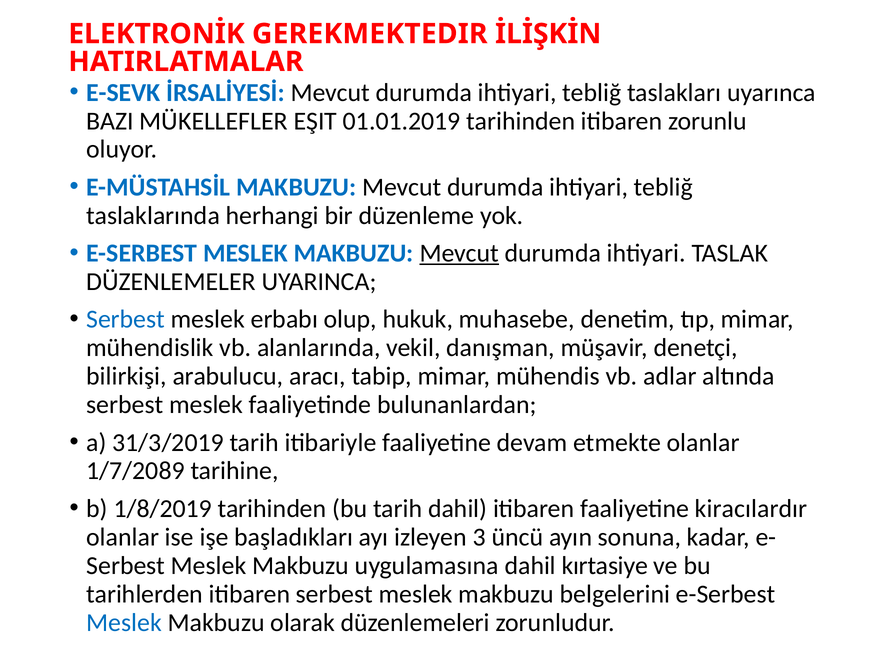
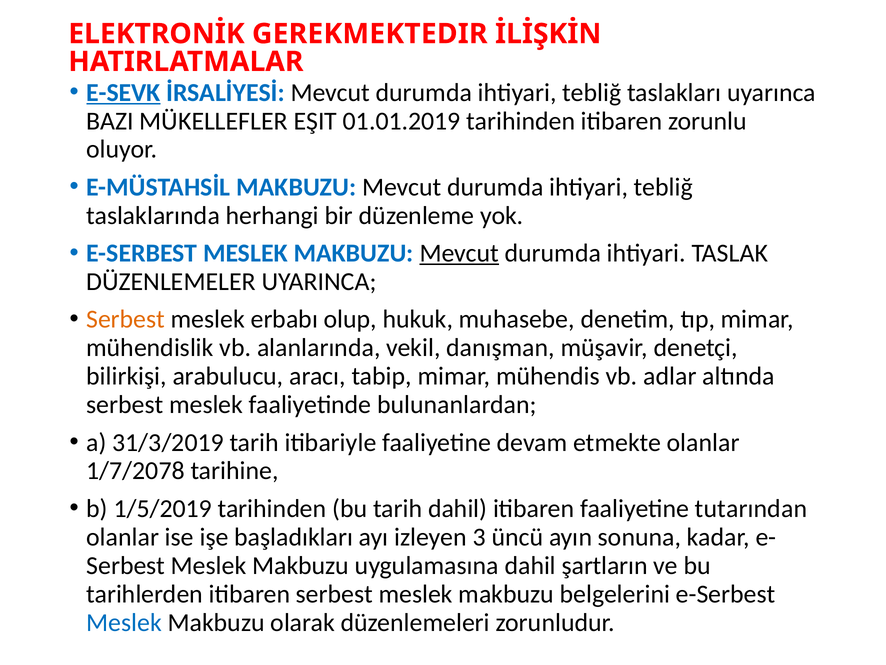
E-SEVK underline: none -> present
Serbest at (126, 319) colour: blue -> orange
1/7/2089: 1/7/2089 -> 1/7/2078
1/8/2019: 1/8/2019 -> 1/5/2019
kiracılardır: kiracılardır -> tutarından
kırtasiye: kırtasiye -> şartların
